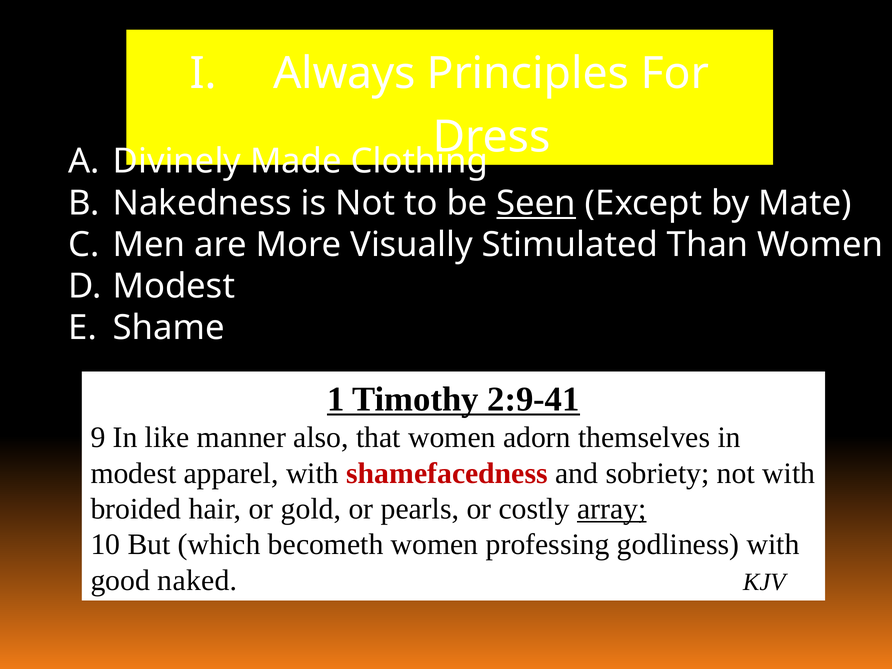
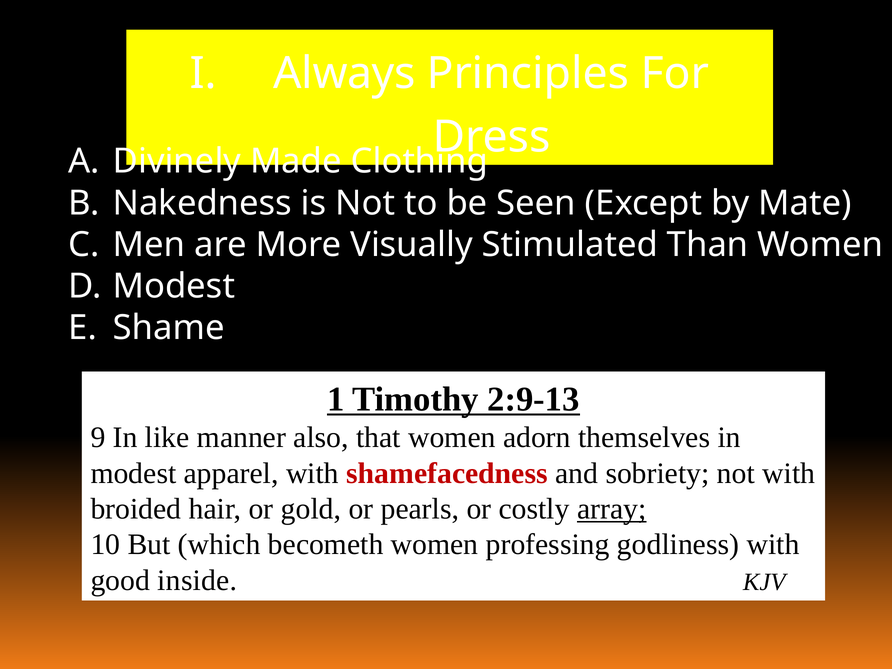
Seen underline: present -> none
2:9-41: 2:9-41 -> 2:9-13
naked: naked -> inside
